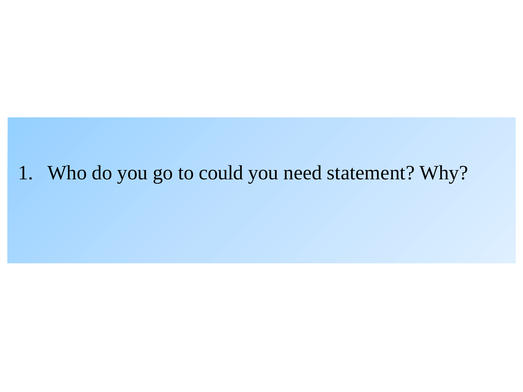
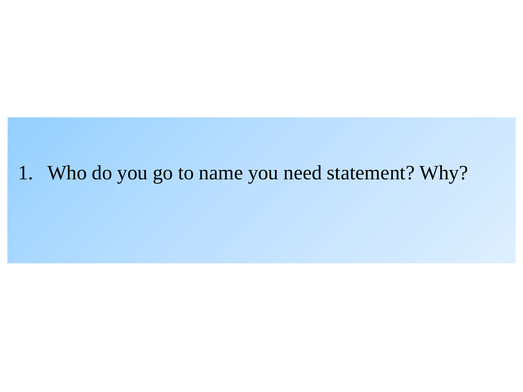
could: could -> name
